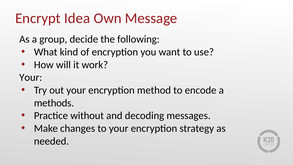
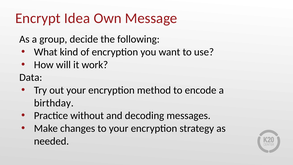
Your at (31, 77): Your -> Data
methods: methods -> birthday
